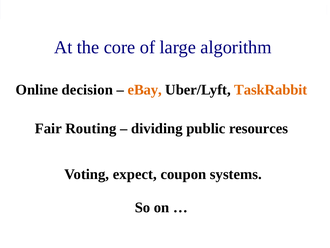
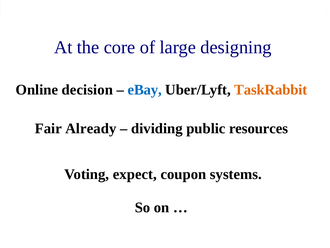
algorithm: algorithm -> designing
eBay colour: orange -> blue
Routing: Routing -> Already
